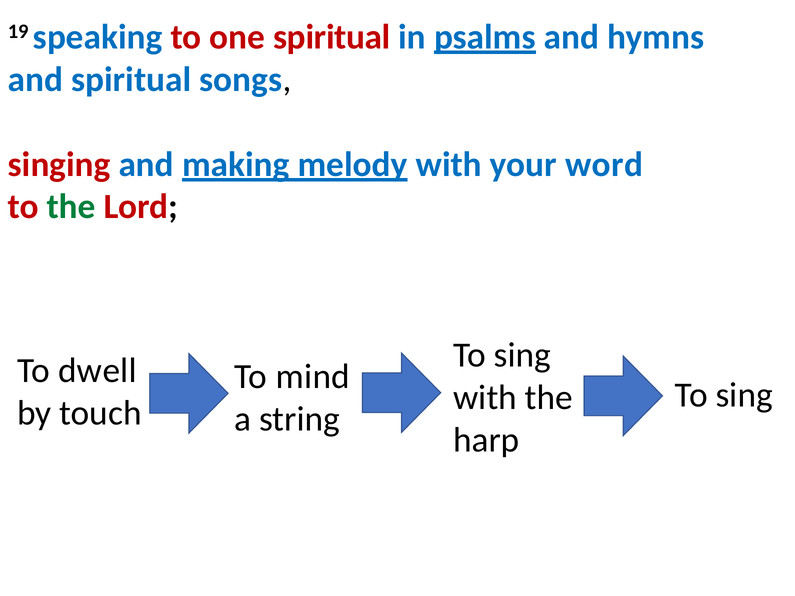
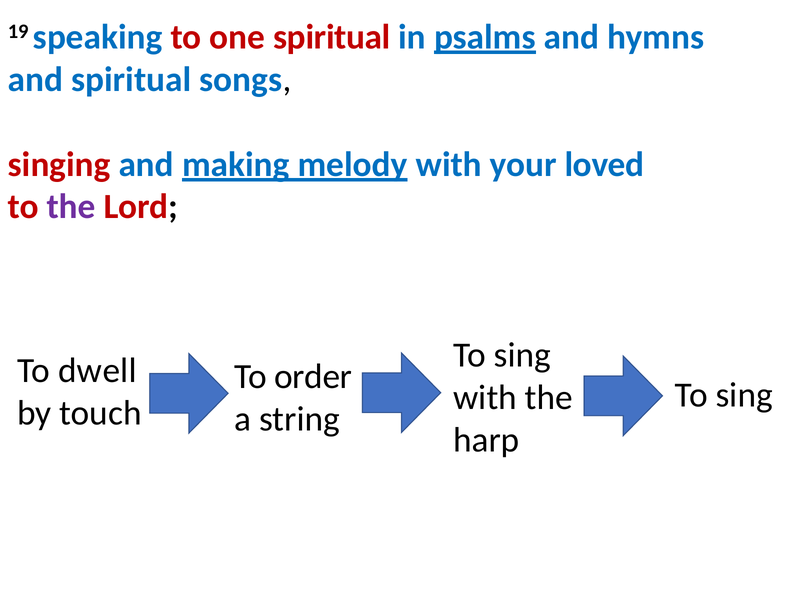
word: word -> loved
the at (71, 207) colour: green -> purple
mind: mind -> order
